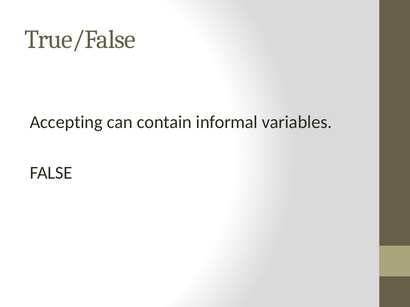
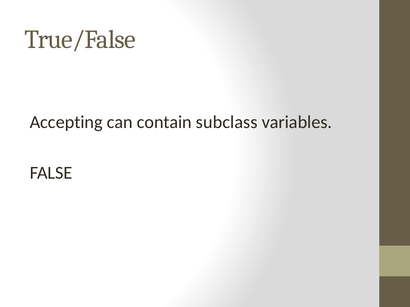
informal: informal -> subclass
